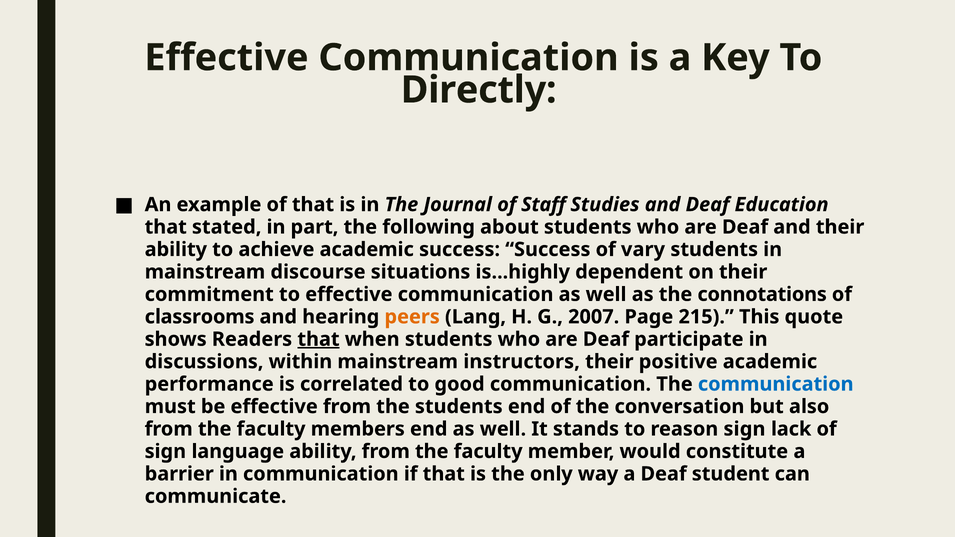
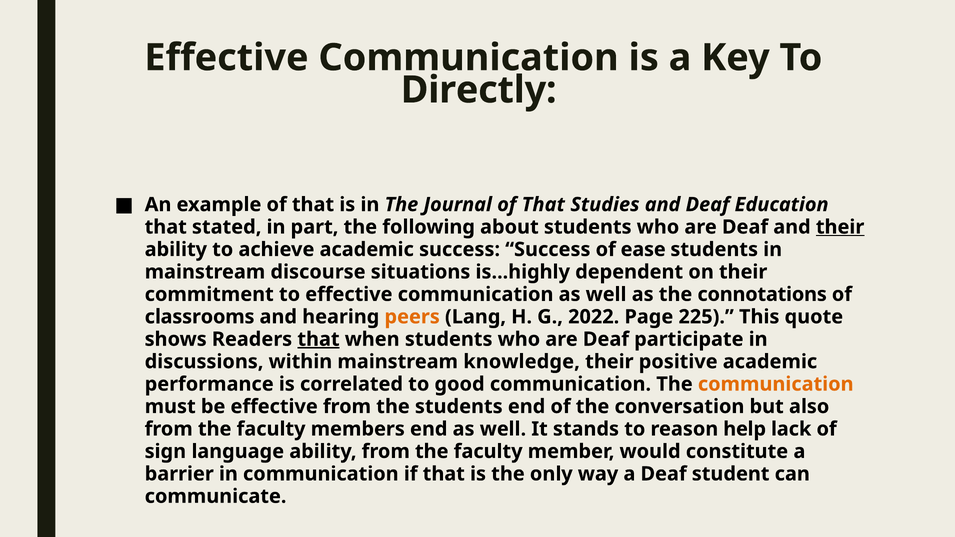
Journal of Staff: Staff -> That
their at (840, 227) underline: none -> present
vary: vary -> ease
2007: 2007 -> 2022
215: 215 -> 225
instructors: instructors -> knowledge
communication at (776, 384) colour: blue -> orange
reason sign: sign -> help
